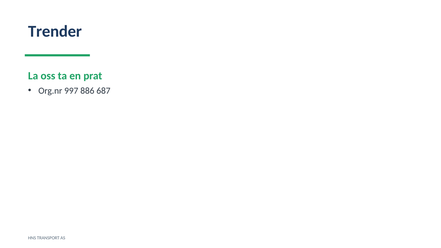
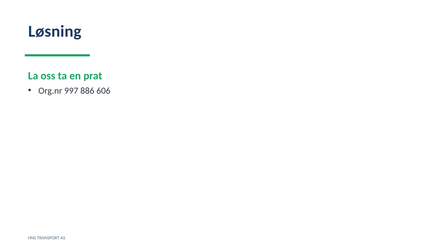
Trender: Trender -> Løsning
687: 687 -> 606
